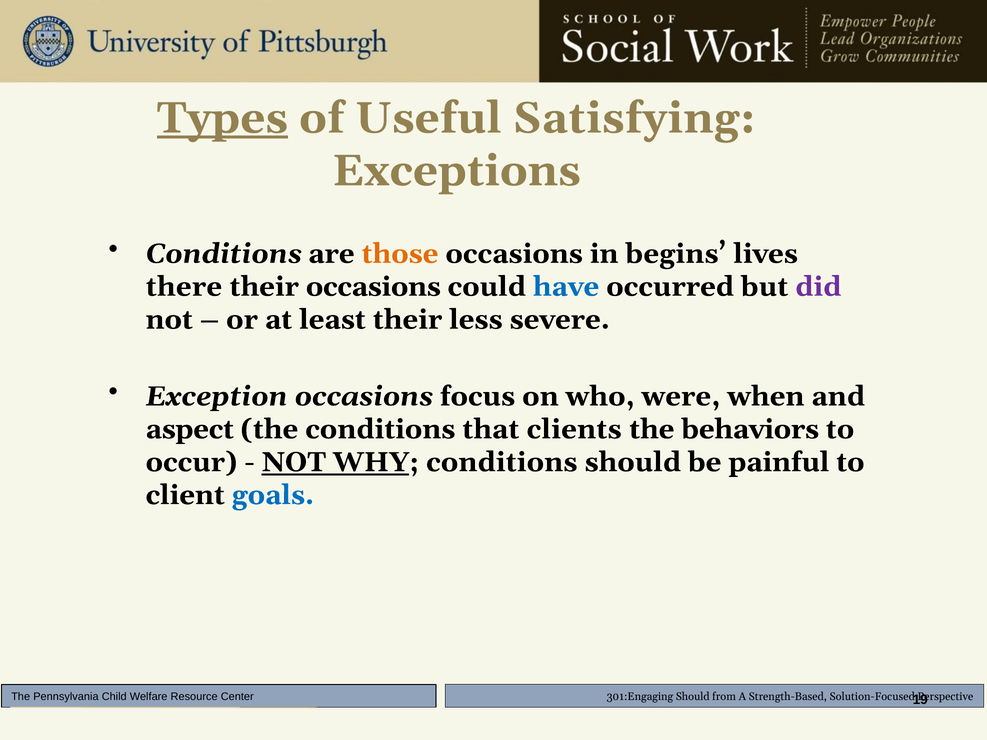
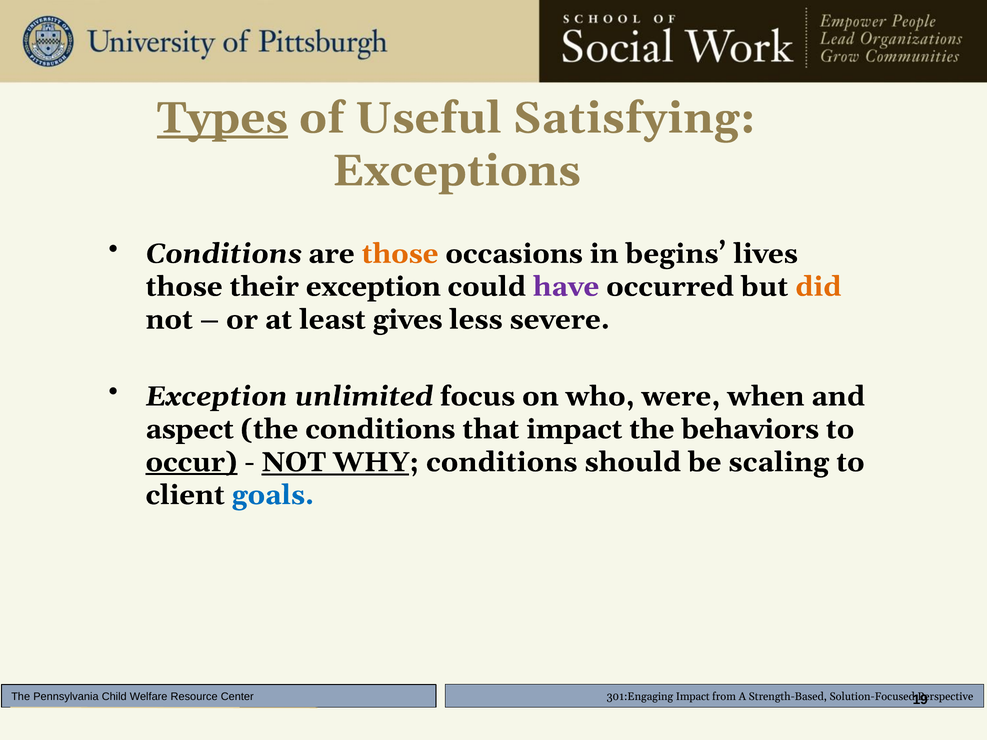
there at (184, 287): there -> those
their occasions: occasions -> exception
have colour: blue -> purple
did colour: purple -> orange
least their: their -> gives
Exception occasions: occasions -> unlimited
that clients: clients -> impact
occur underline: none -> present
painful: painful -> scaling
Should at (693, 697): Should -> Impact
